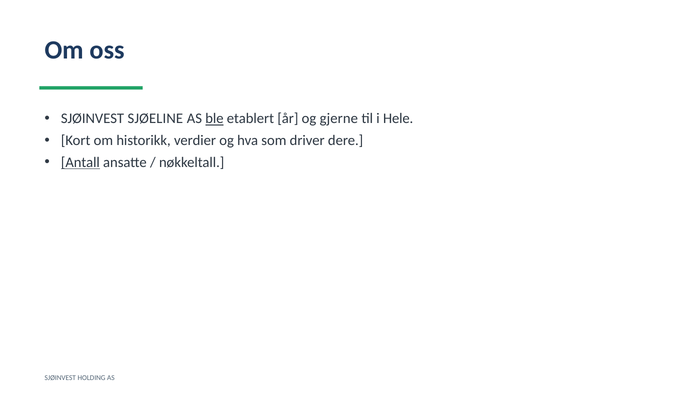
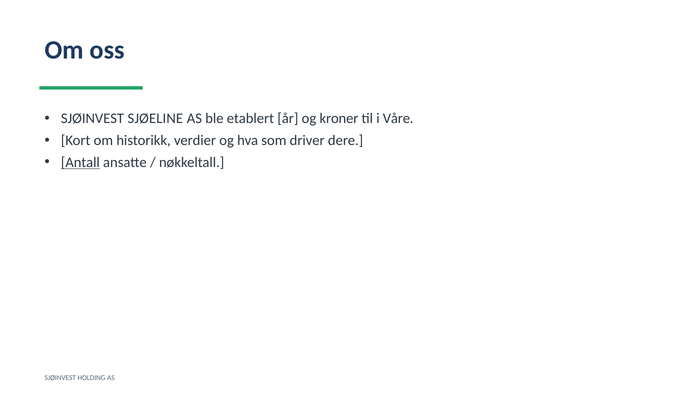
ble underline: present -> none
gjerne: gjerne -> kroner
Hele: Hele -> Våre
